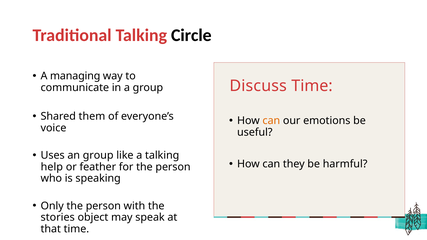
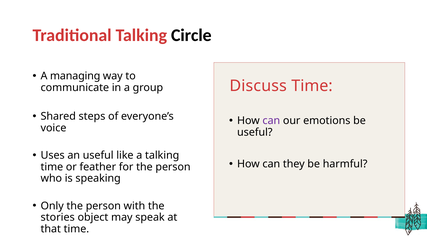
them: them -> steps
can at (271, 121) colour: orange -> purple
an group: group -> useful
help at (52, 167): help -> time
